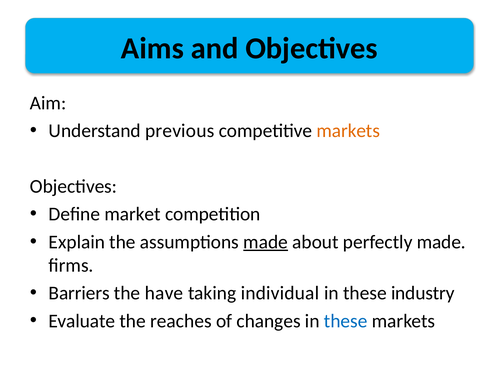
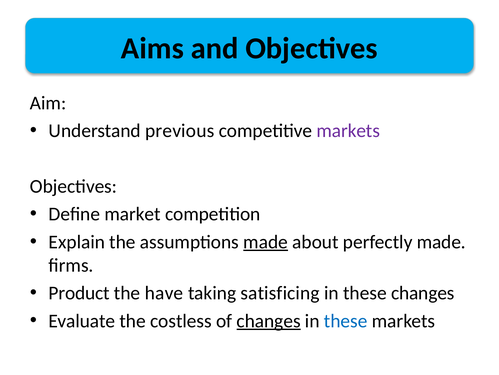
markets at (348, 131) colour: orange -> purple
Barriers: Barriers -> Product
individual: individual -> satisficing
these industry: industry -> changes
reaches: reaches -> costless
changes at (269, 320) underline: none -> present
